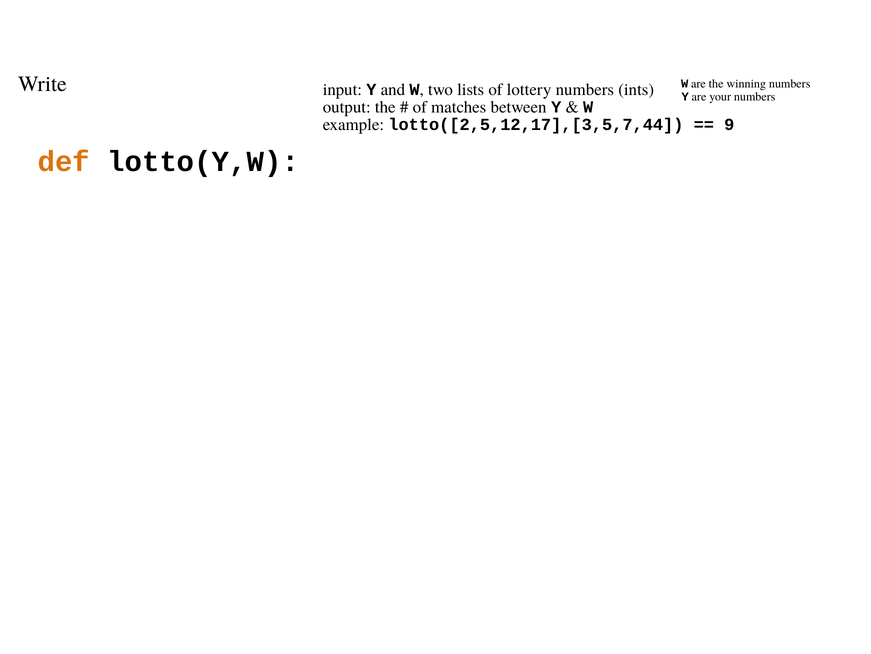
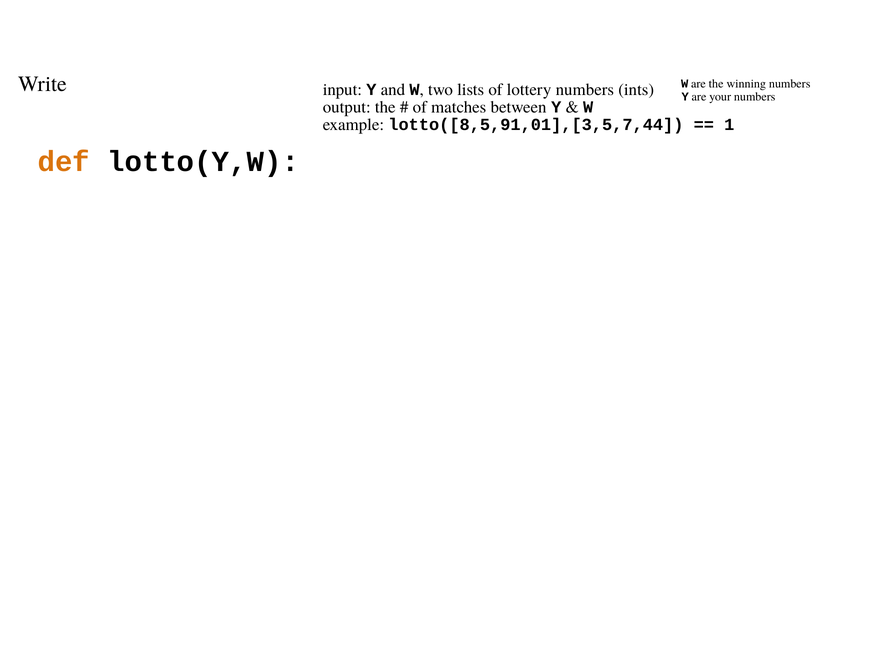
lotto([2,5,12,17],[3,5,7,44: lotto([2,5,12,17],[3,5,7,44 -> lotto([8,5,91,01],[3,5,7,44
9: 9 -> 1
